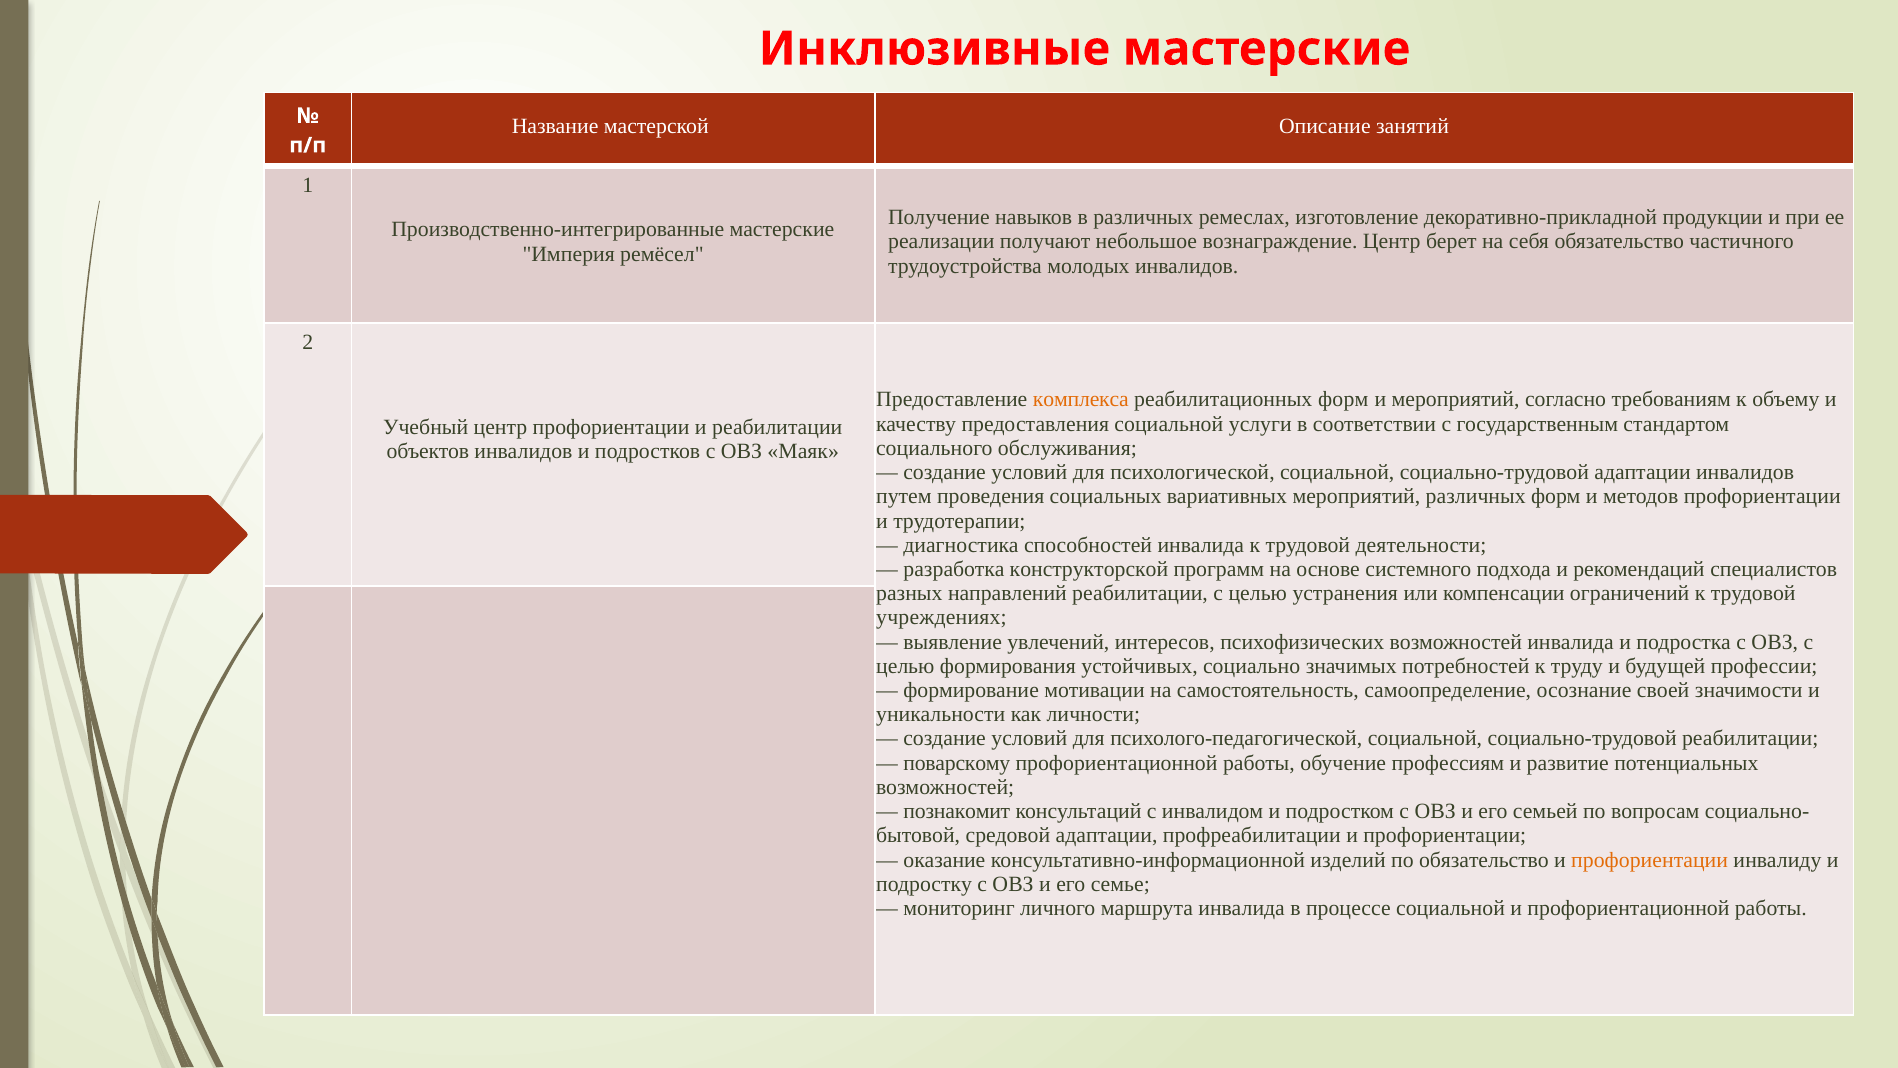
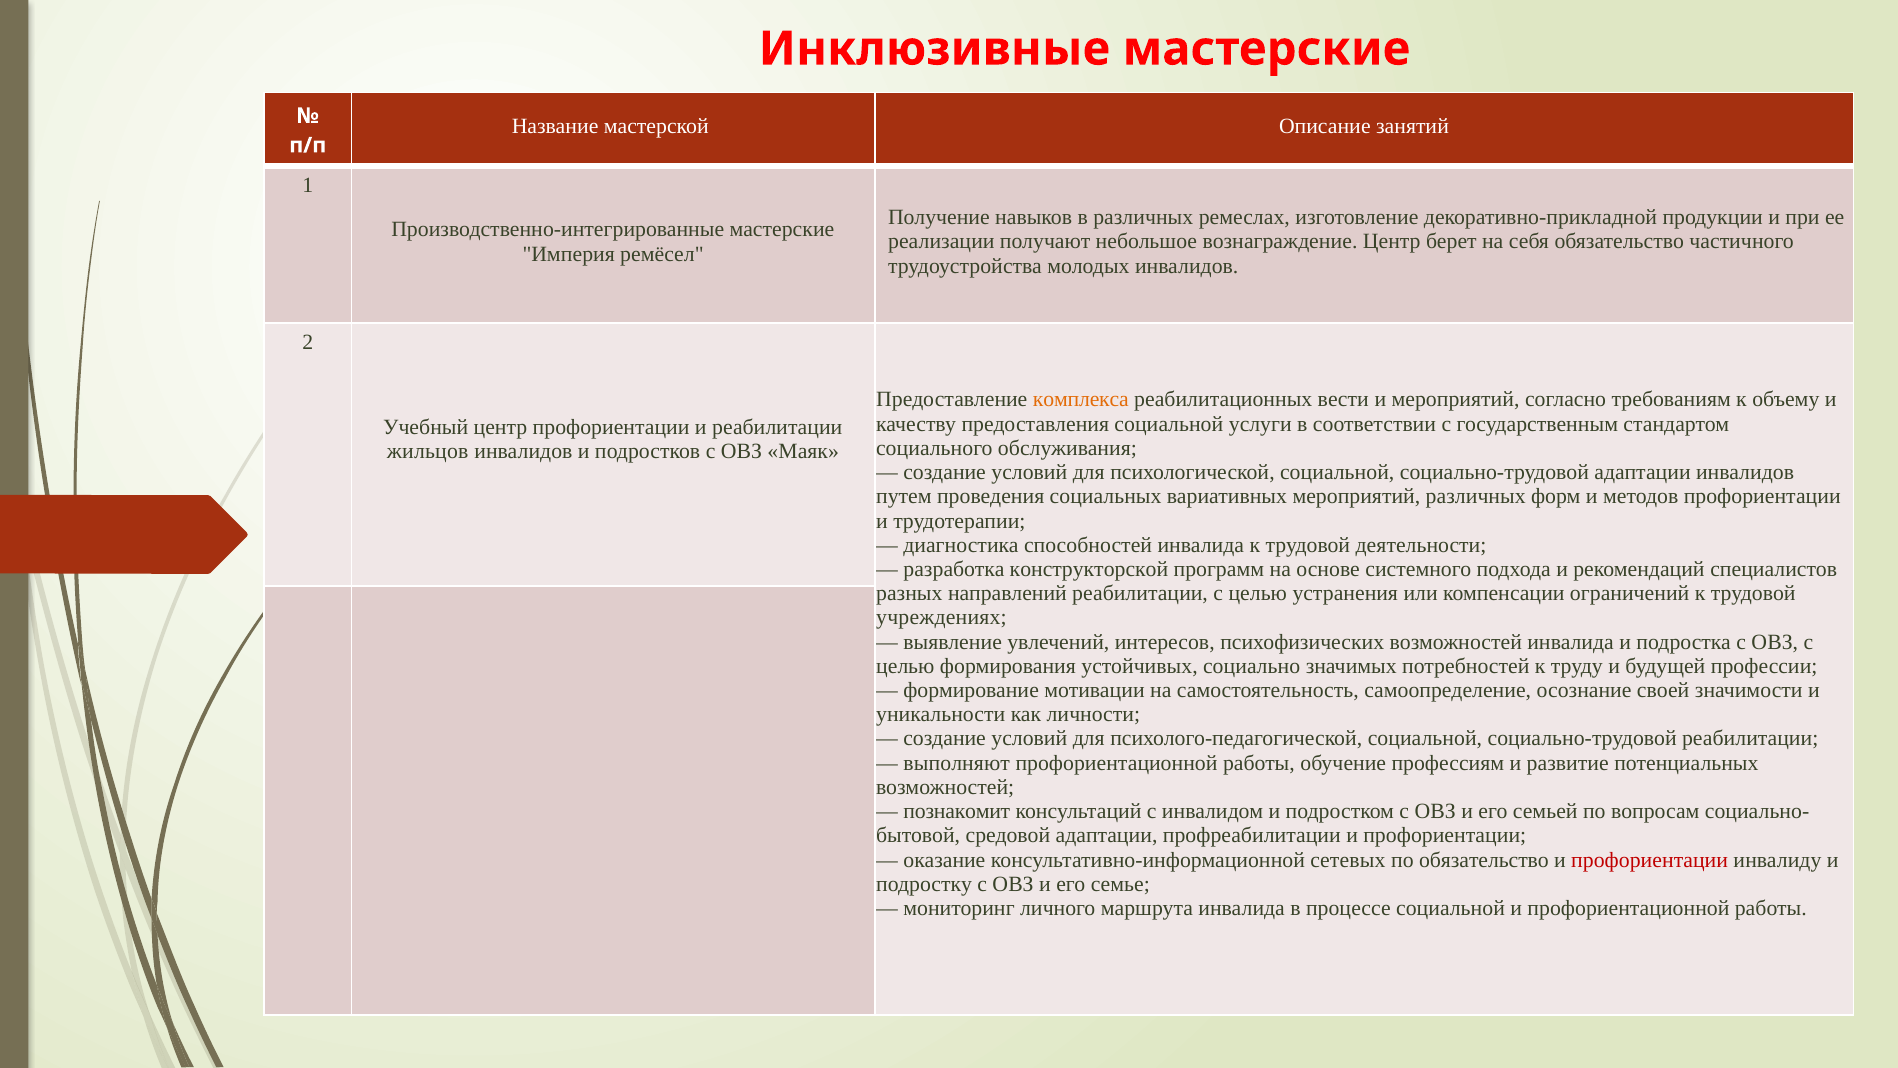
реабилитационных форм: форм -> вести
объектов: объектов -> жильцов
поварскому: поварскому -> выполняют
изделий: изделий -> сетевых
профориентации at (1650, 860) colour: orange -> red
